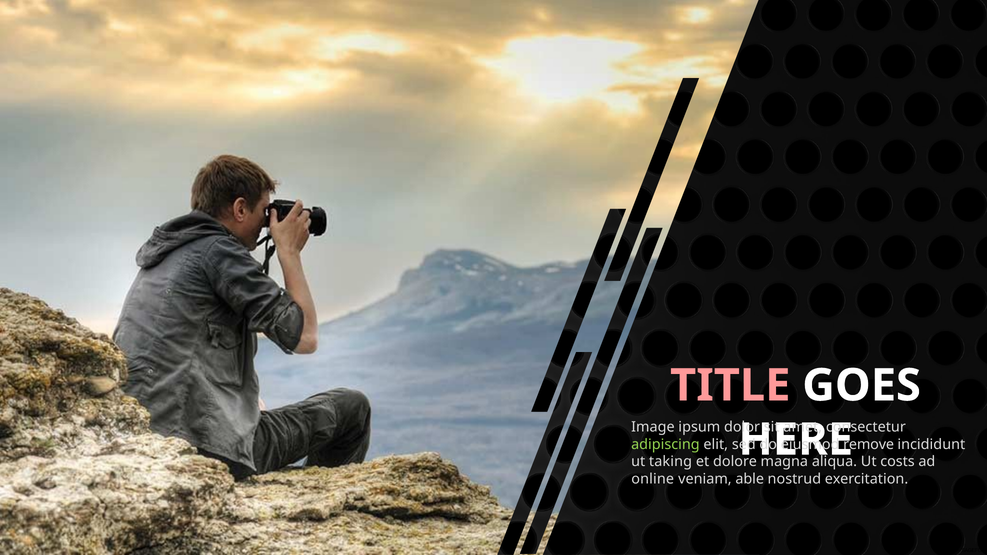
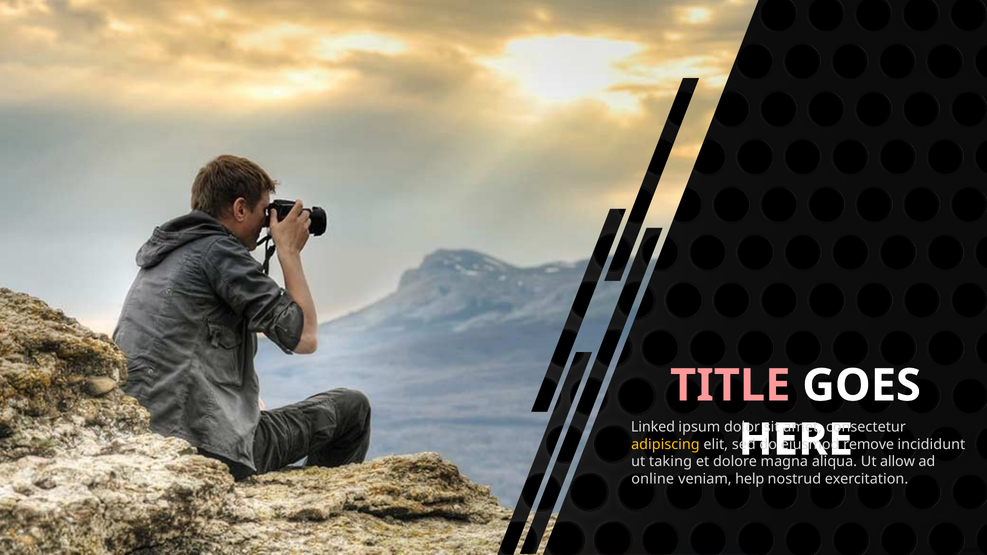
Image: Image -> Linked
adipiscing colour: light green -> yellow
costs: costs -> allow
able: able -> help
